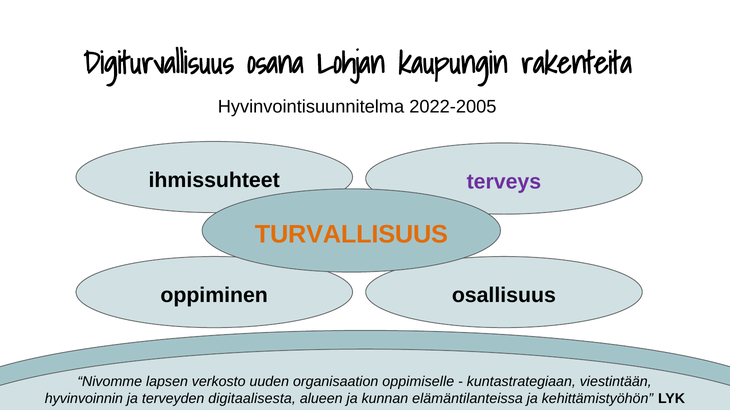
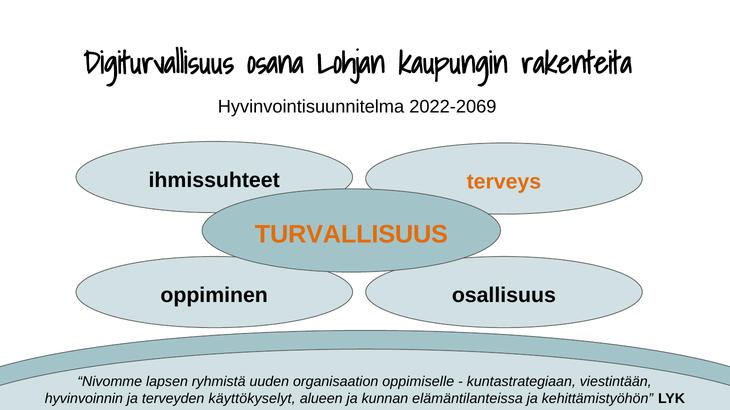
2022-2005: 2022-2005 -> 2022-2069
terveys colour: purple -> orange
verkosto: verkosto -> ryhmistä
digitaalisesta: digitaalisesta -> käyttökyselyt
